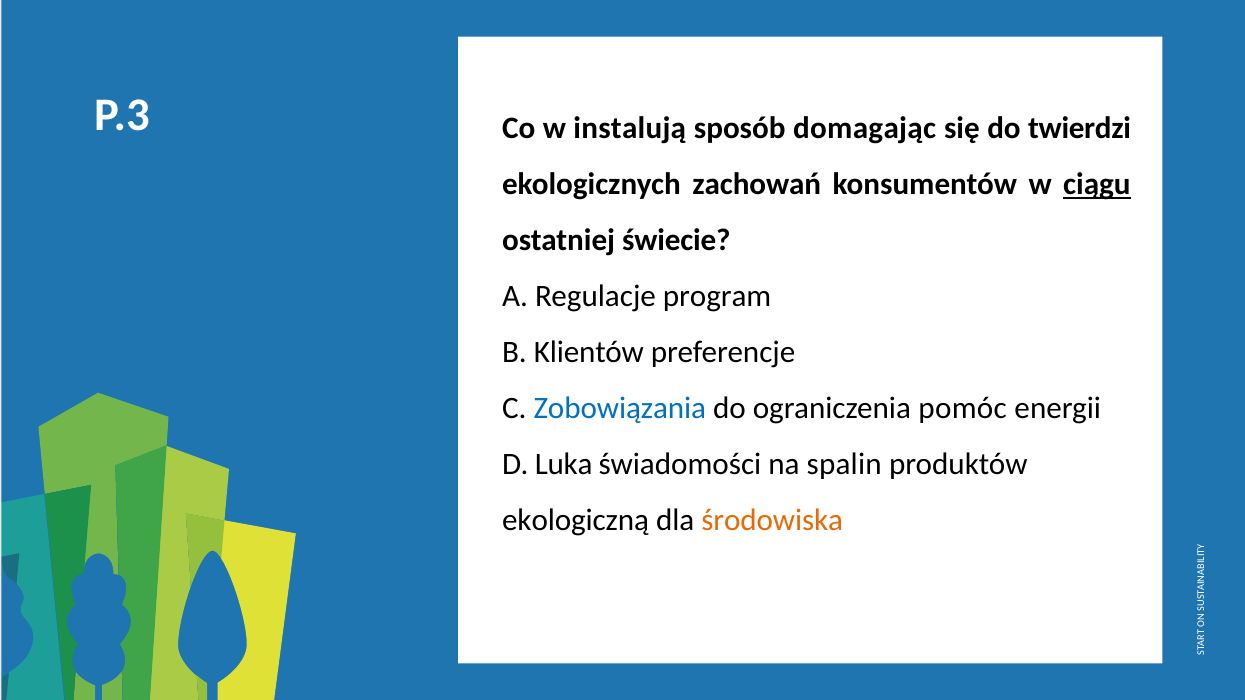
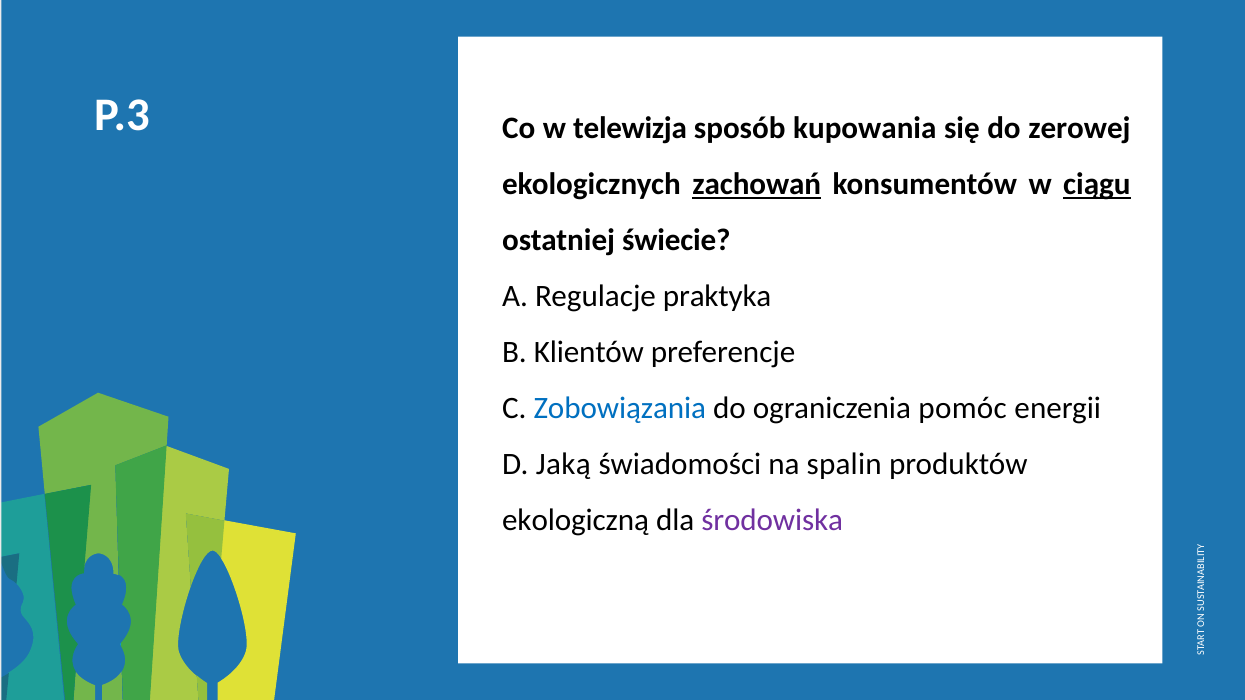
instalują: instalują -> telewizja
domagając: domagając -> kupowania
twierdzi: twierdzi -> zerowej
zachowań underline: none -> present
program: program -> praktyka
Luka: Luka -> Jaką
środowiska colour: orange -> purple
